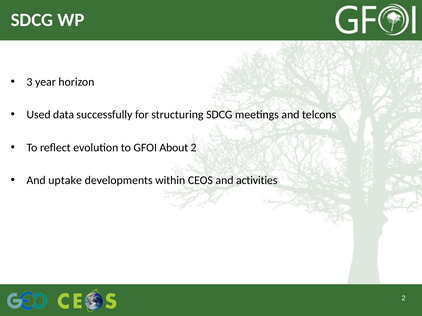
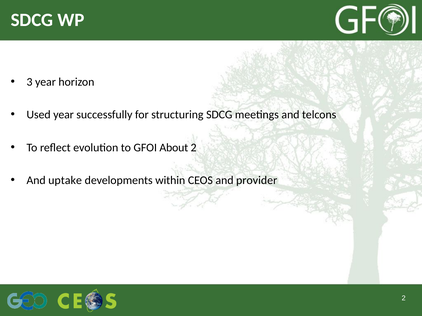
Used data: data -> year
activities: activities -> provider
